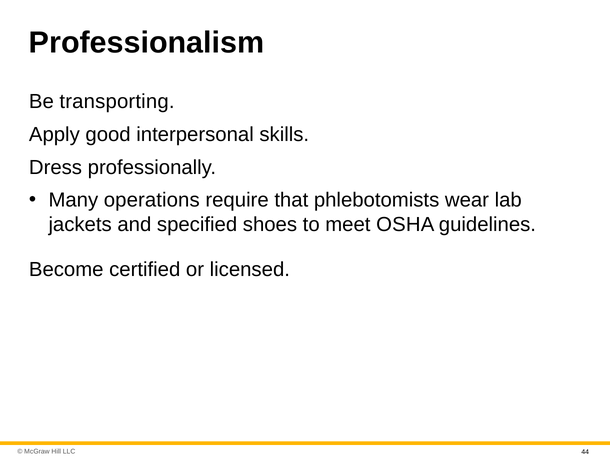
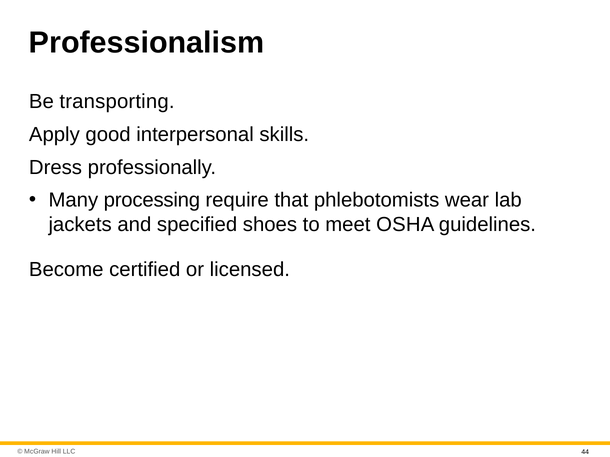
operations: operations -> processing
